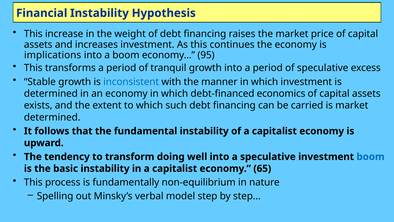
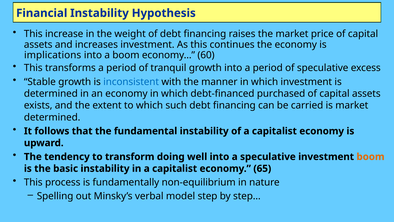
95: 95 -> 60
economics: economics -> purchased
boom at (371, 156) colour: blue -> orange
